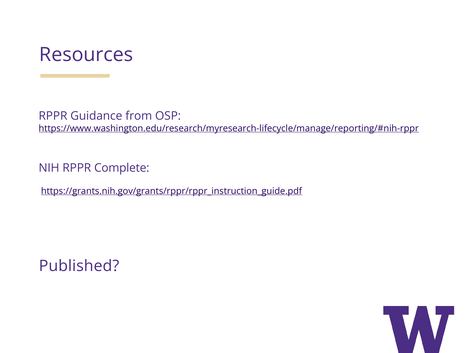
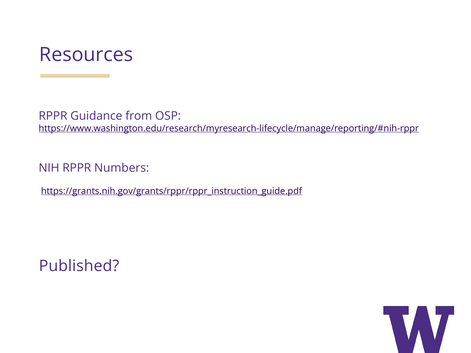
Complete: Complete -> Numbers
